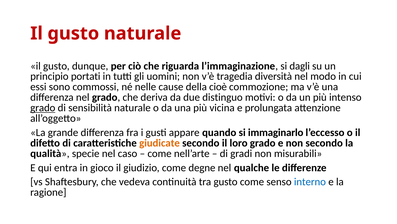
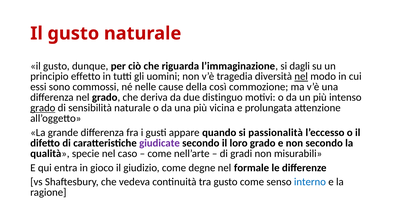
portati: portati -> effetto
nel at (301, 76) underline: none -> present
cioè: cioè -> così
immaginarlo: immaginarlo -> passionalità
giudicate colour: orange -> purple
qualche: qualche -> formale
